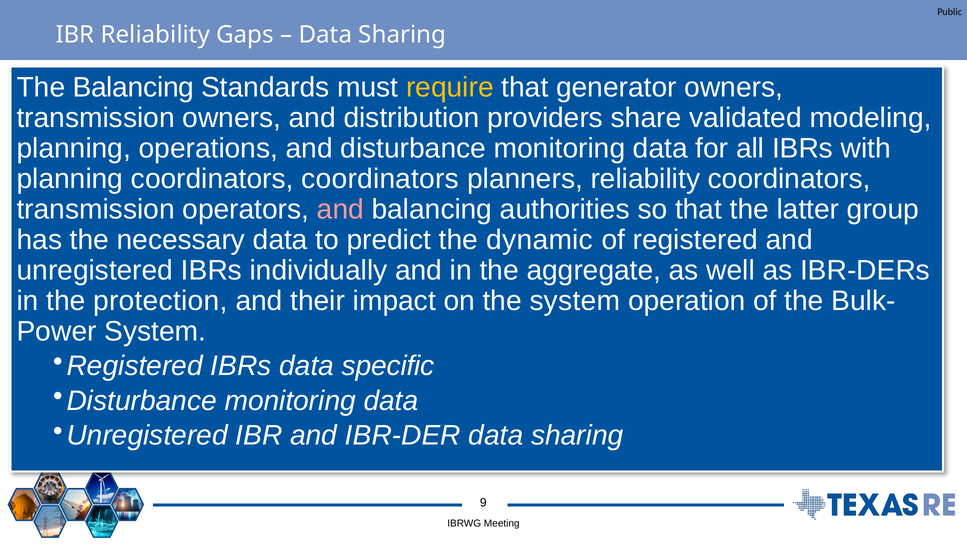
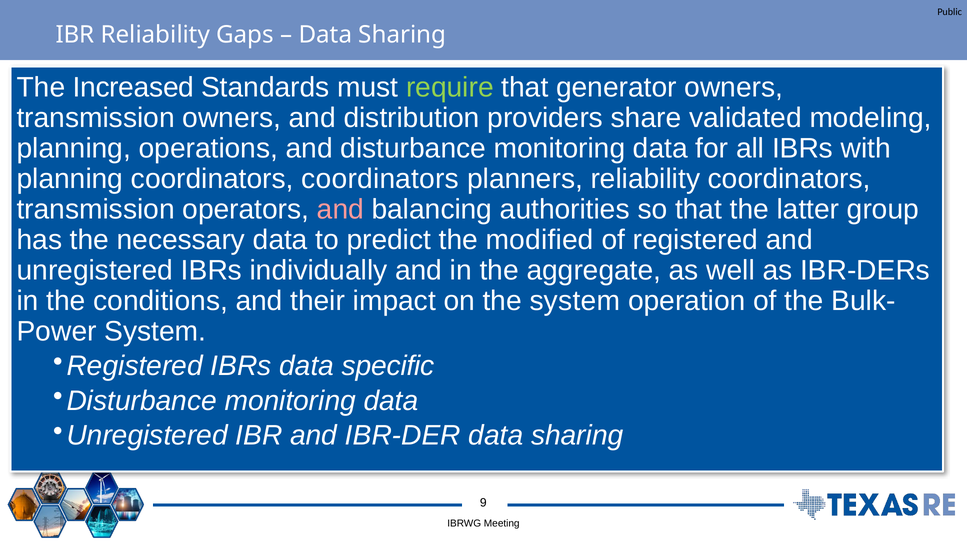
The Balancing: Balancing -> Increased
require colour: yellow -> light green
dynamic: dynamic -> modified
protection: protection -> conditions
